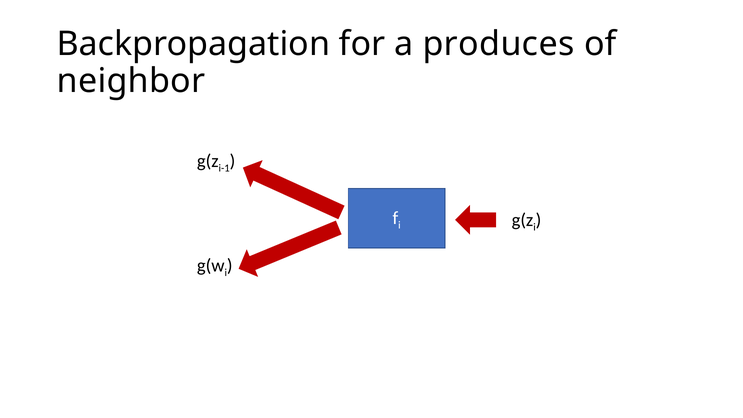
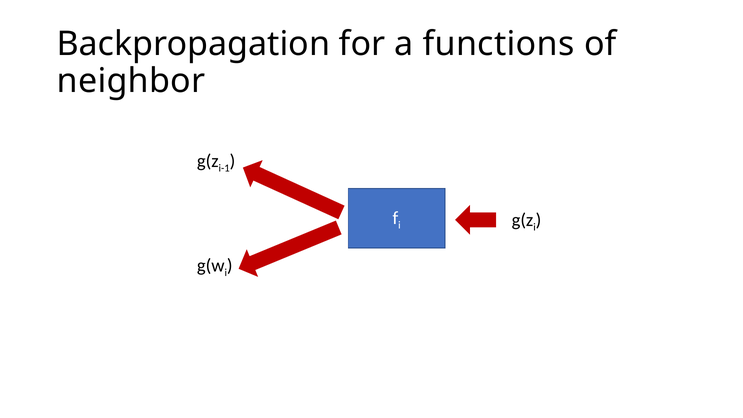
produces: produces -> functions
